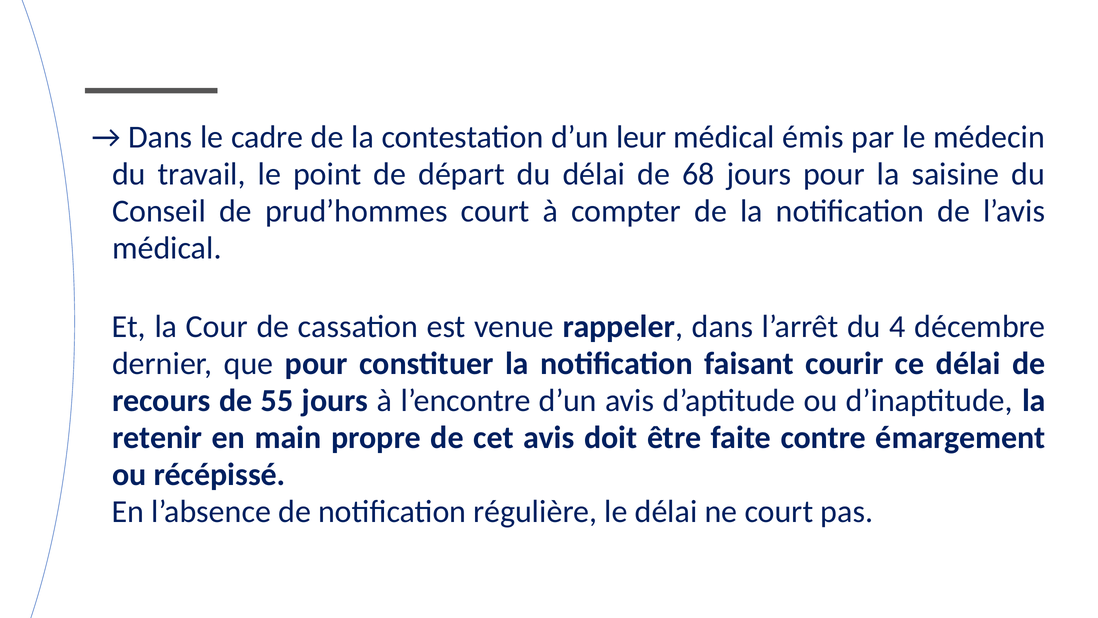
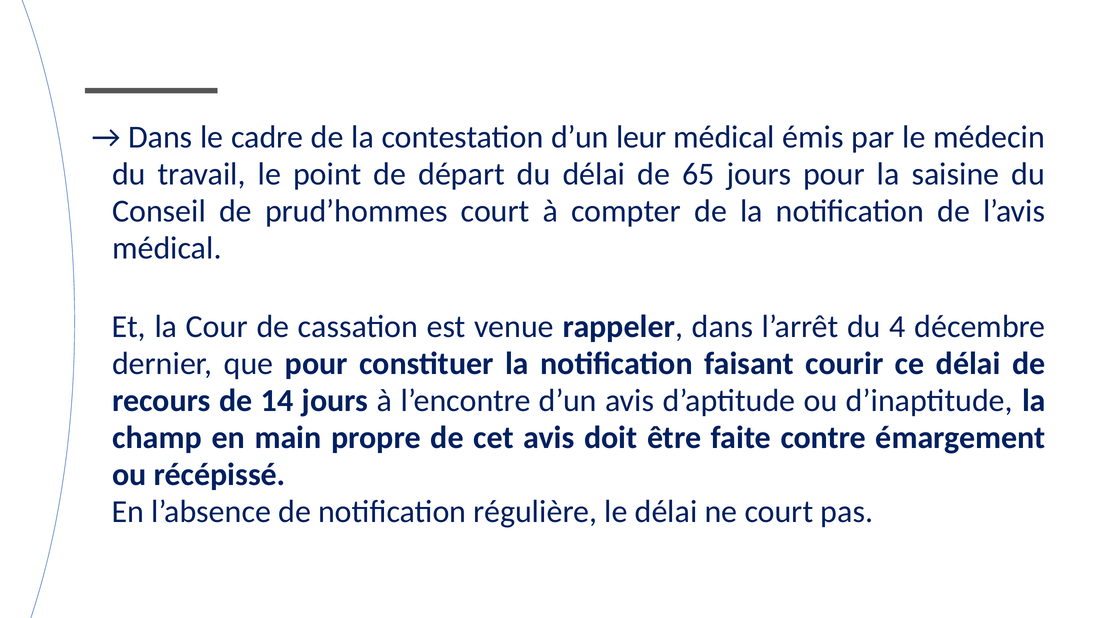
68: 68 -> 65
55: 55 -> 14
retenir: retenir -> champ
